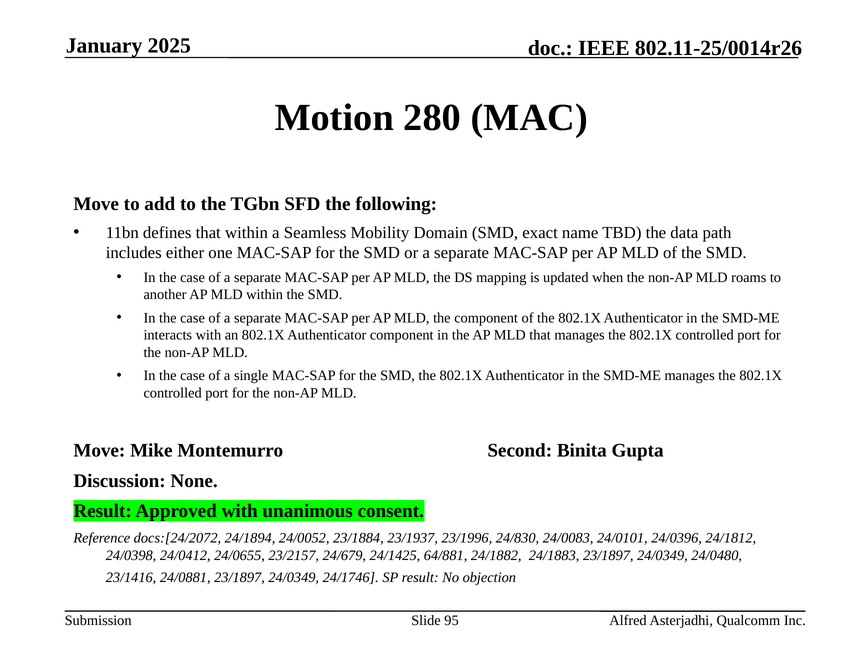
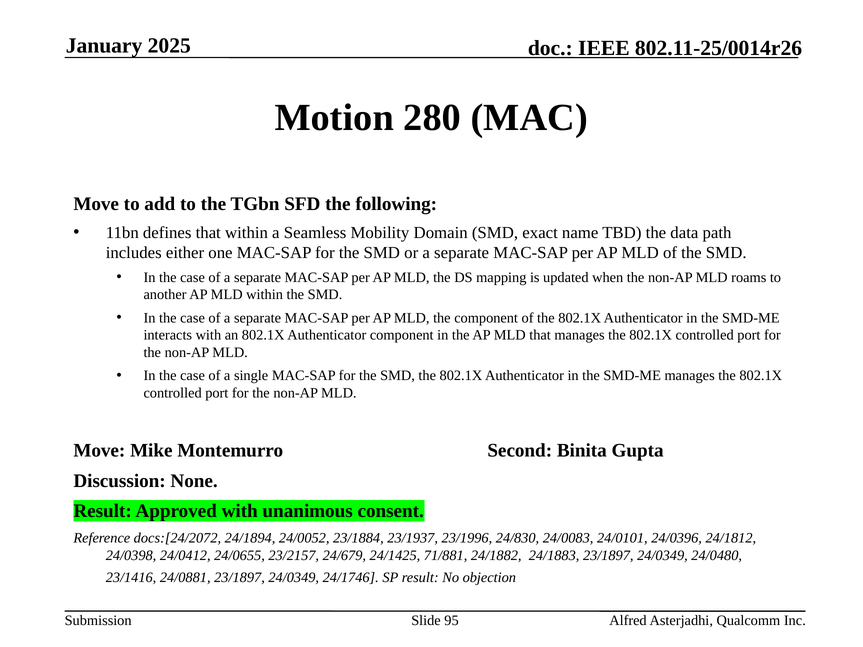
64/881: 64/881 -> 71/881
